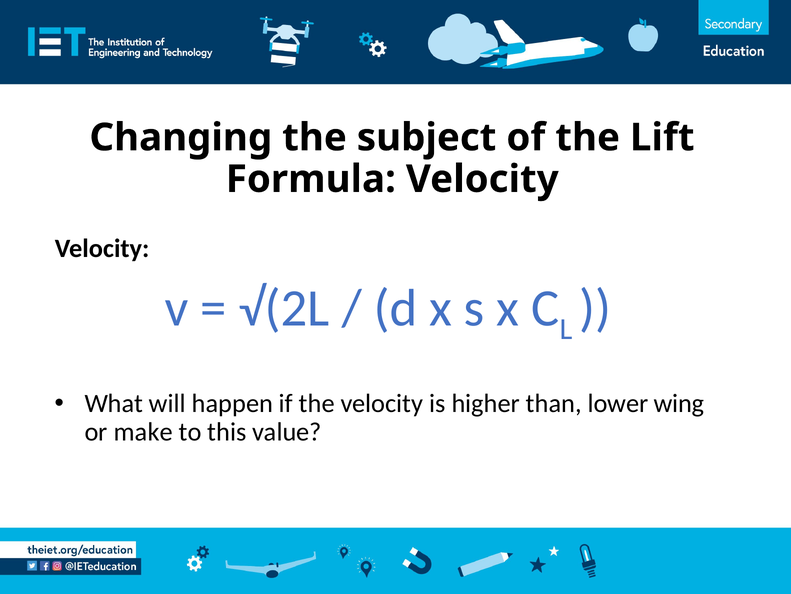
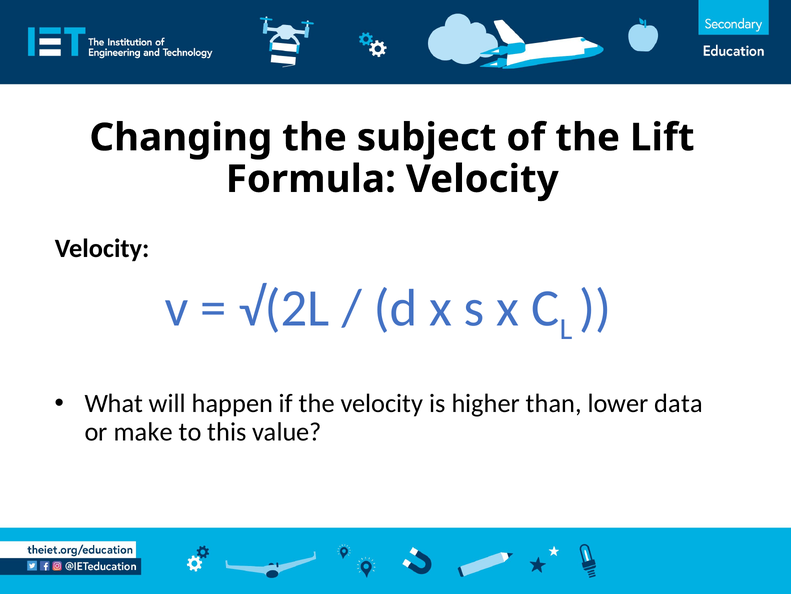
wing: wing -> data
